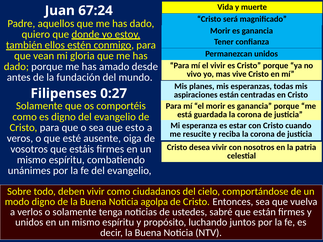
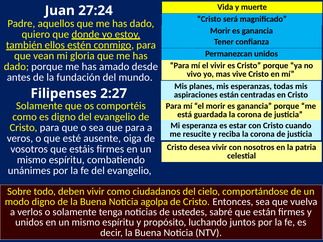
67:24: 67:24 -> 27:24
0:27: 0:27 -> 2:27
que esto: esto -> para
